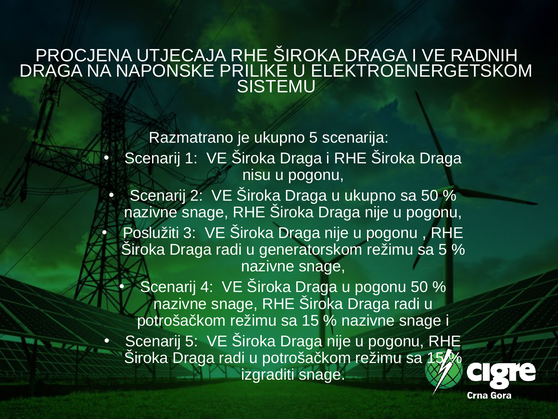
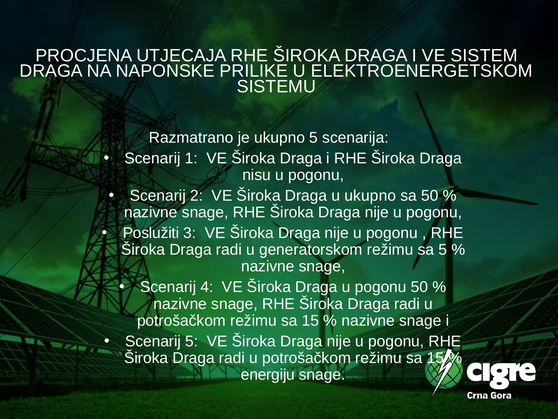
RADNIH: RADNIH -> SISTEM
izgraditi: izgraditi -> energiju
